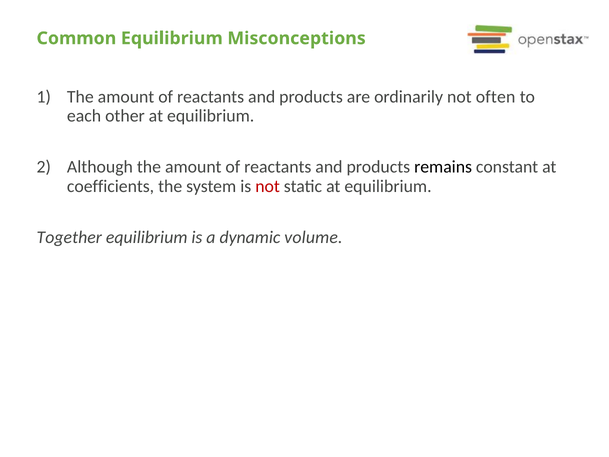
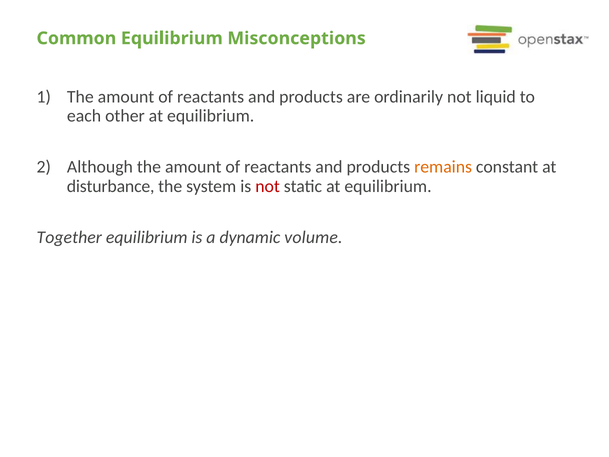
often: often -> liquid
remains colour: black -> orange
coefficients: coefficients -> disturbance
